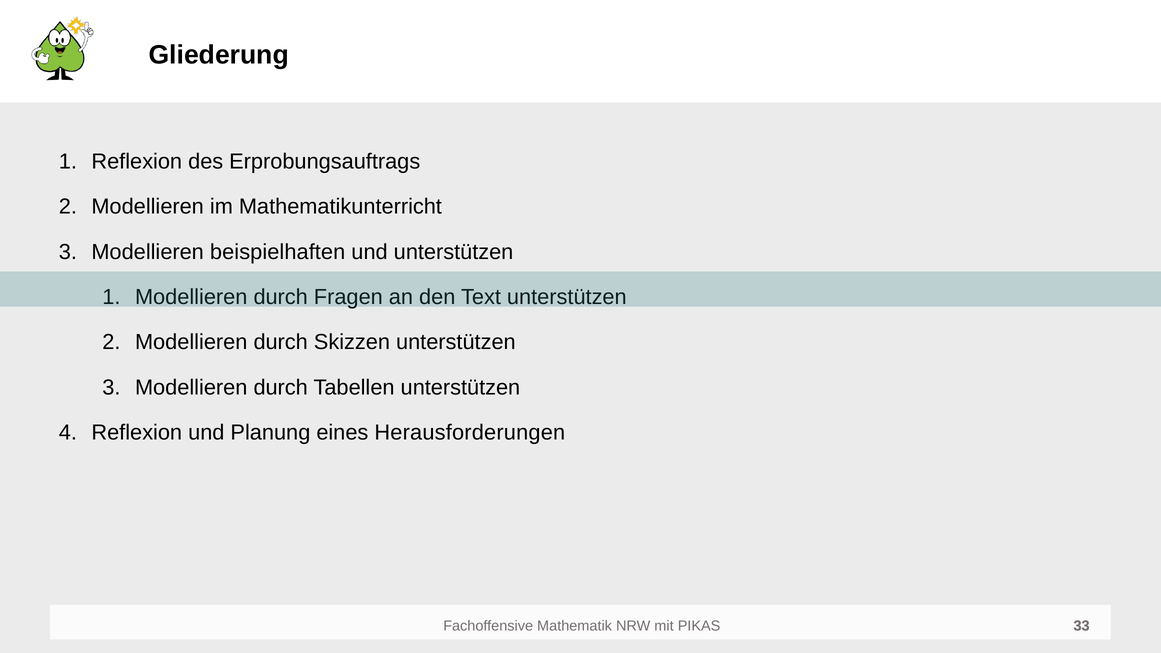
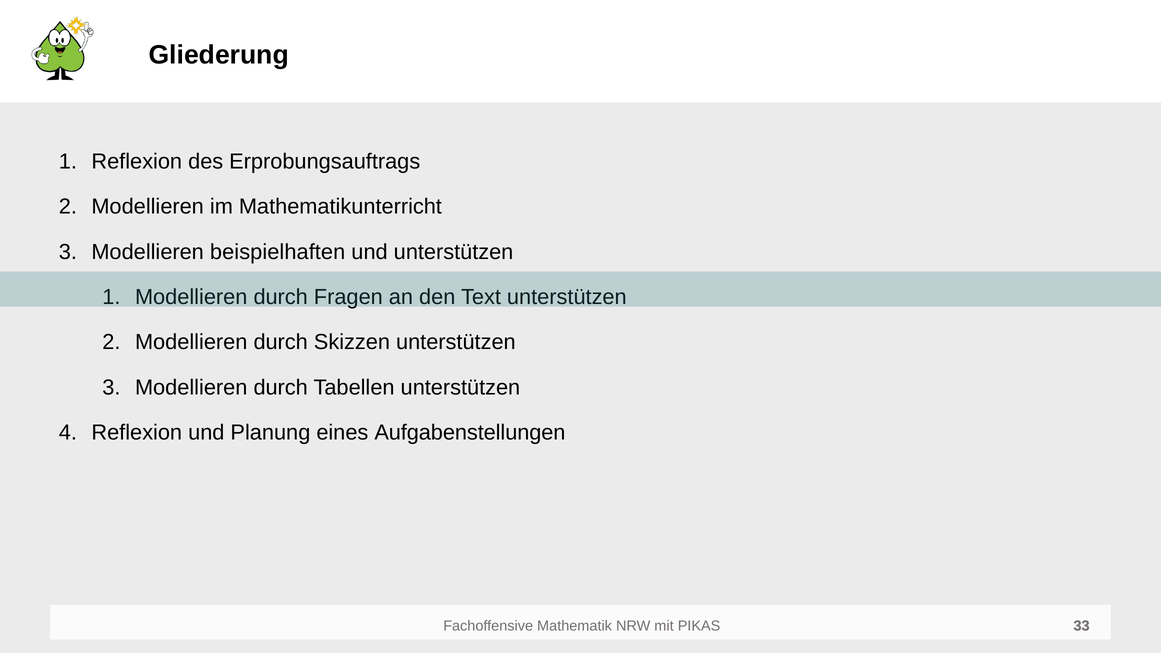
Herausforderungen: Herausforderungen -> Aufgabenstellungen
